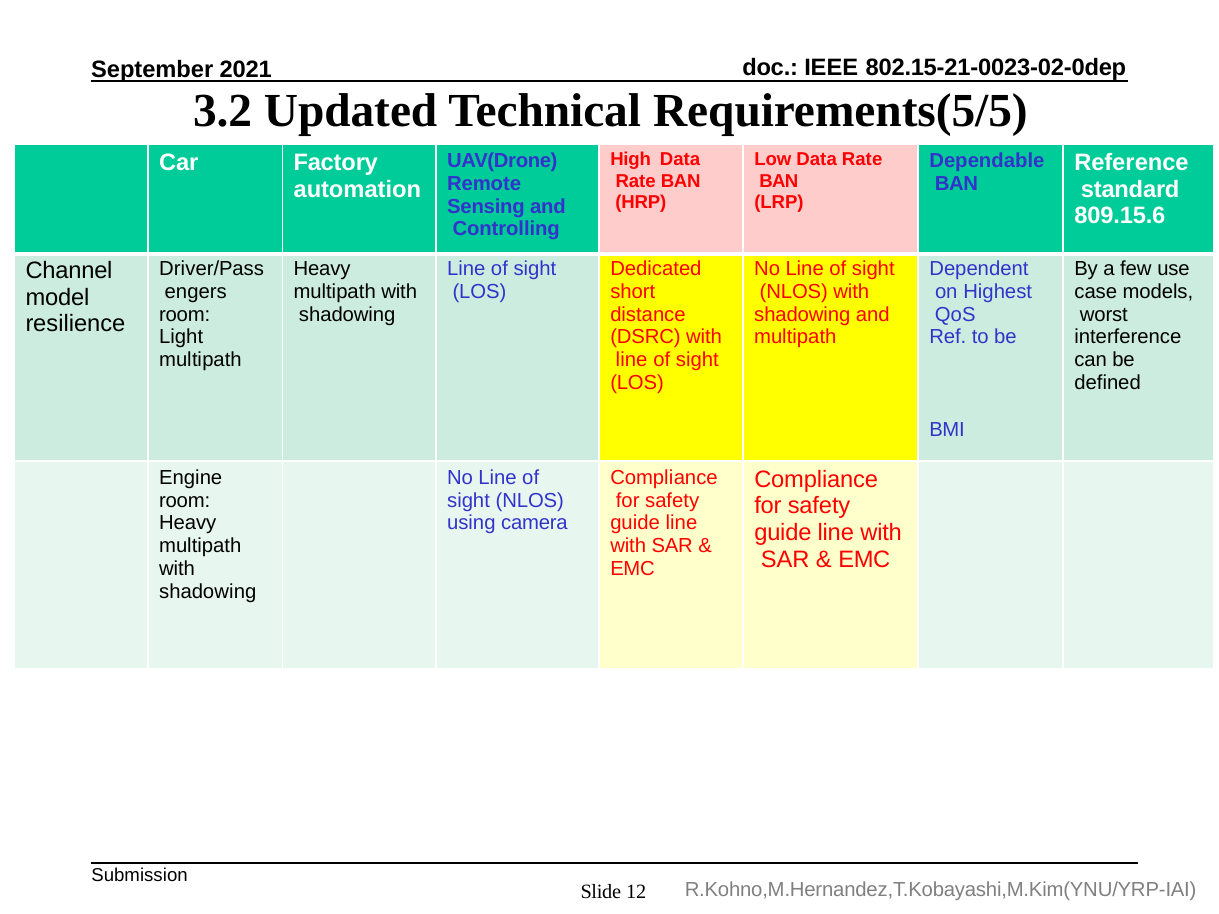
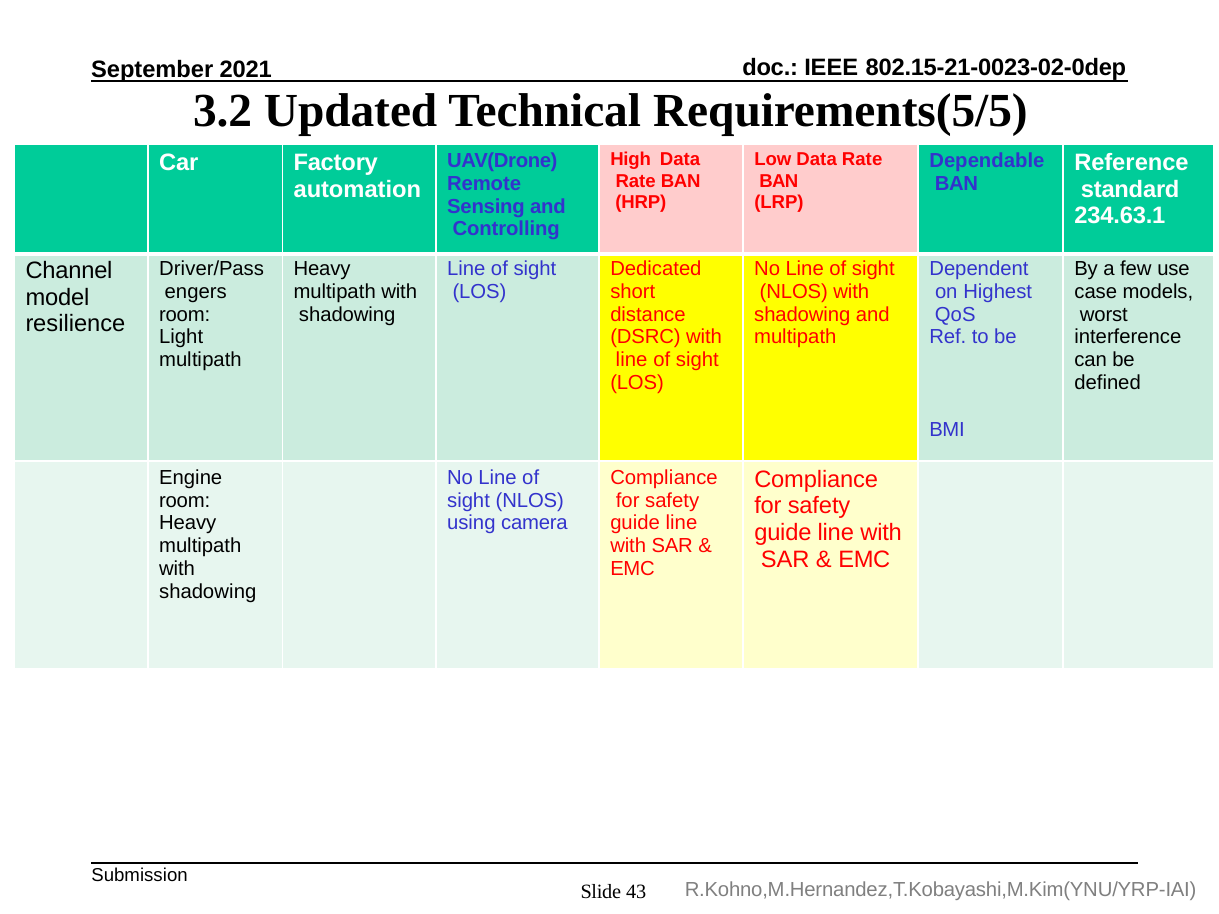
809.15.6: 809.15.6 -> 234.63.1
12: 12 -> 43
